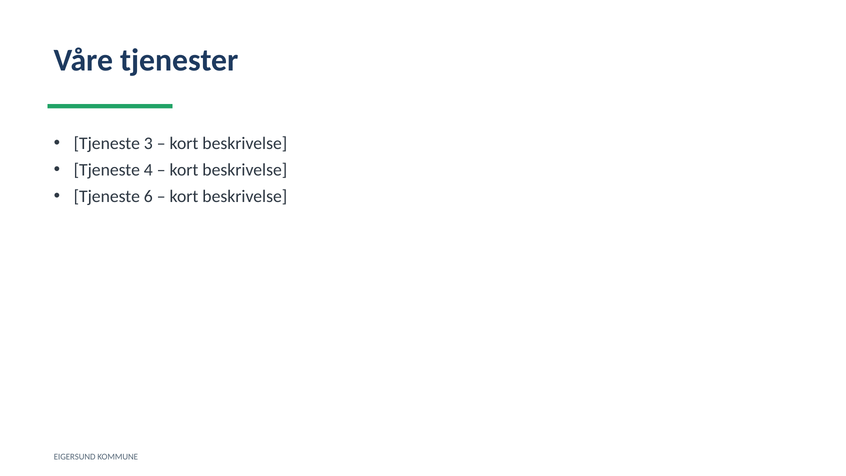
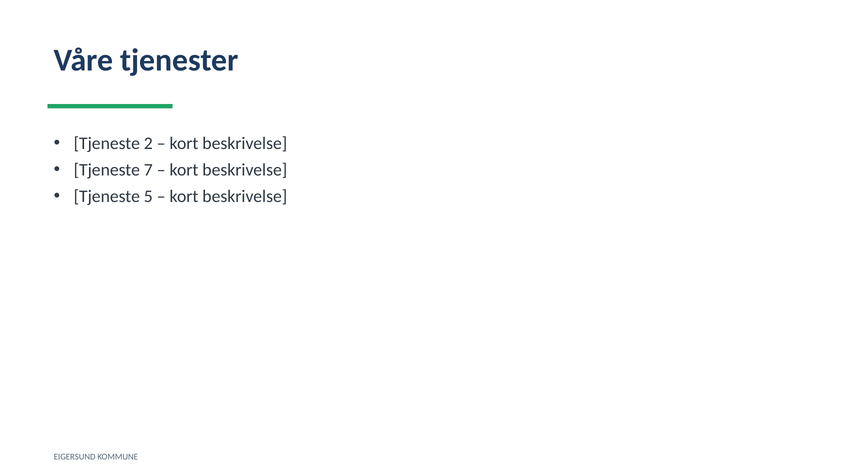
3: 3 -> 2
4: 4 -> 7
6: 6 -> 5
